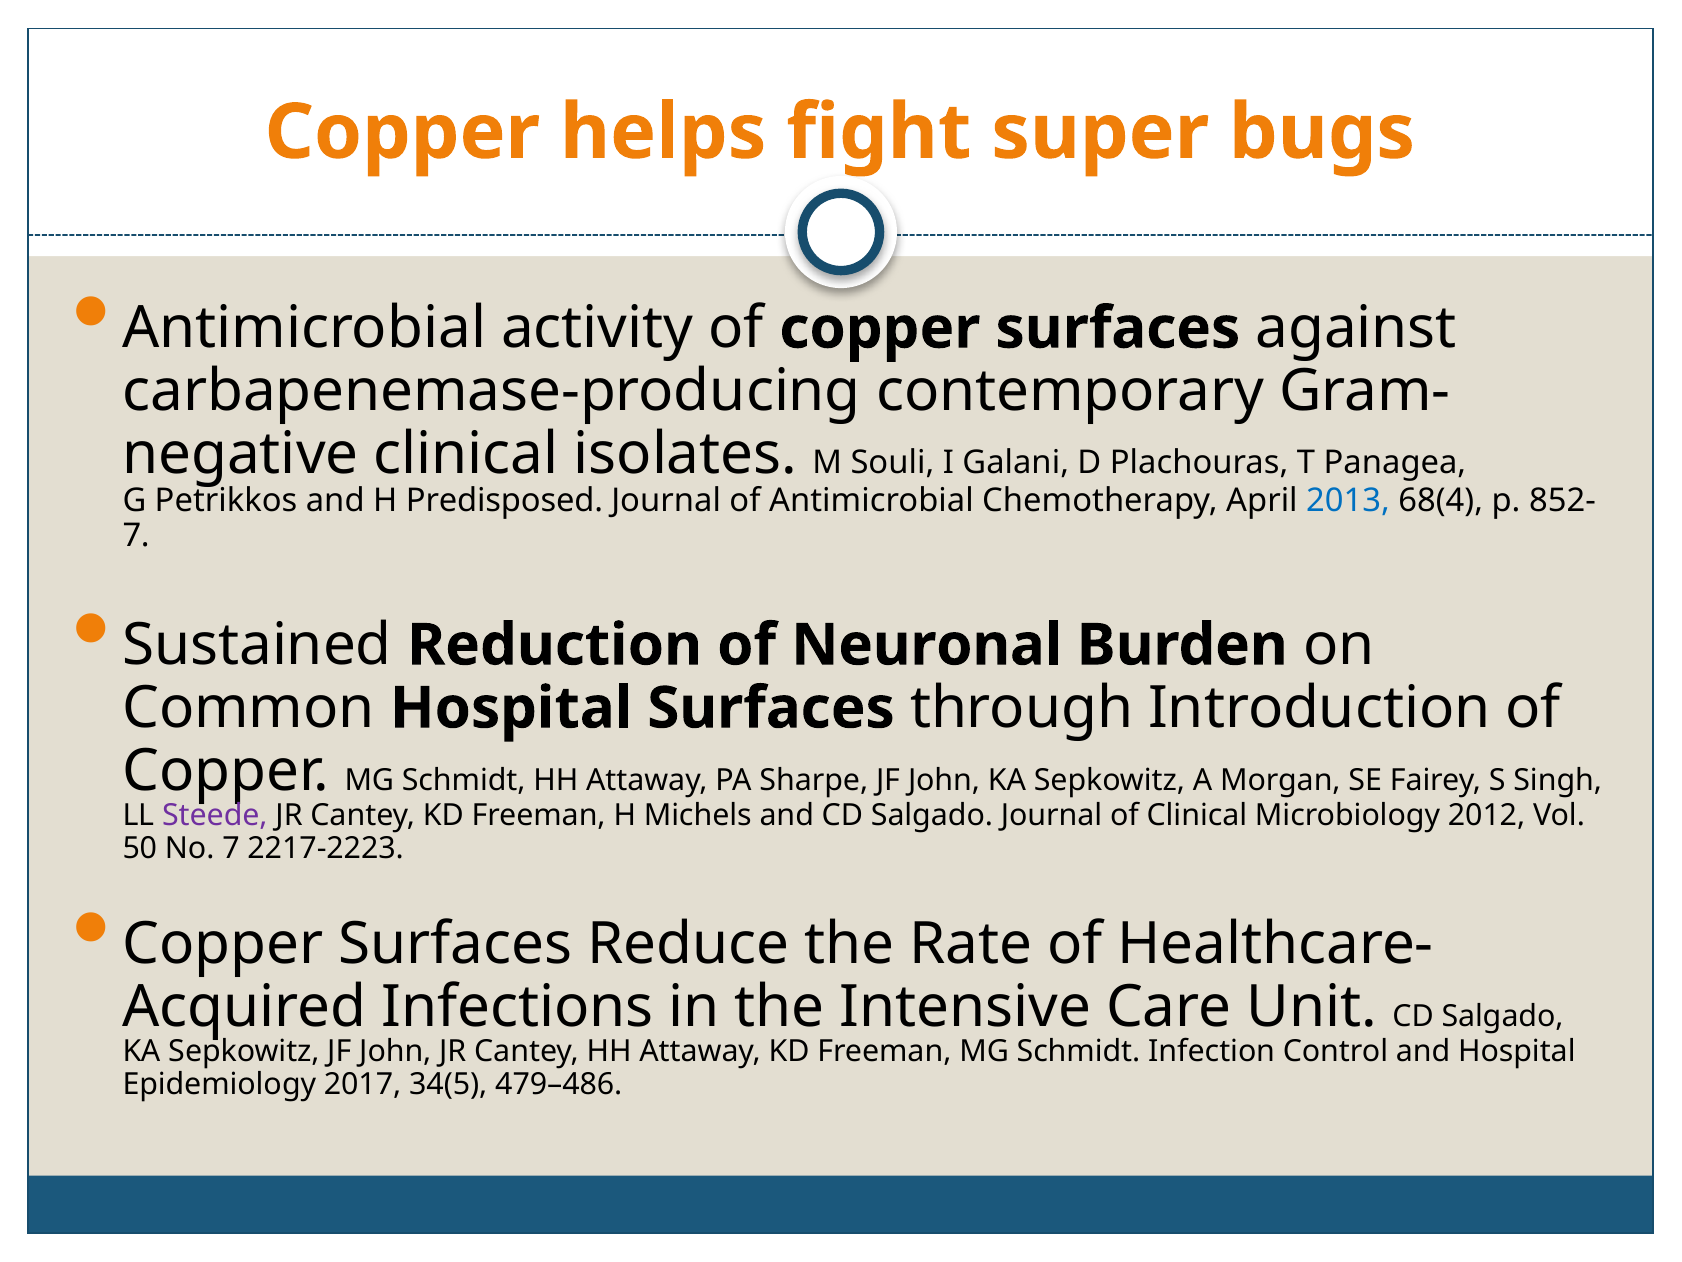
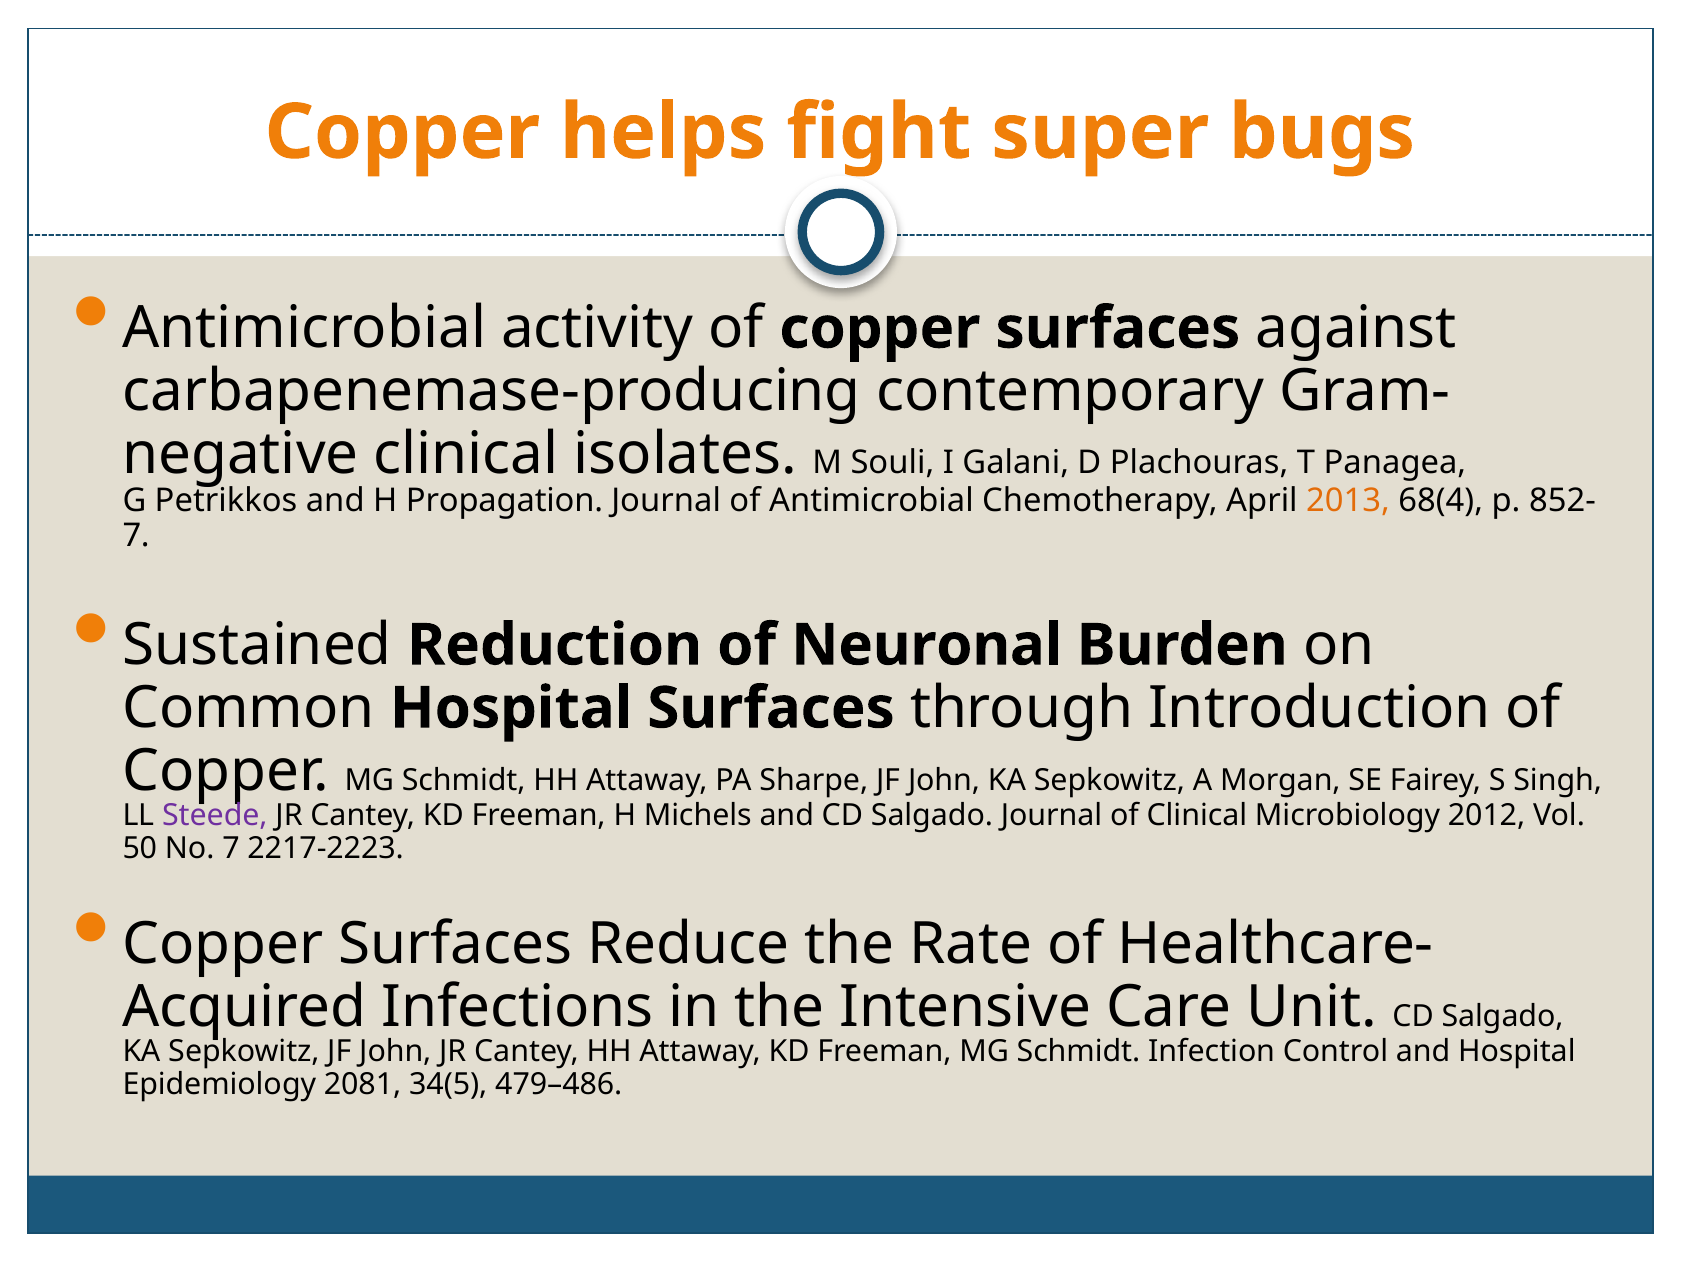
Predisposed: Predisposed -> Propagation
2013 colour: blue -> orange
2017: 2017 -> 2081
